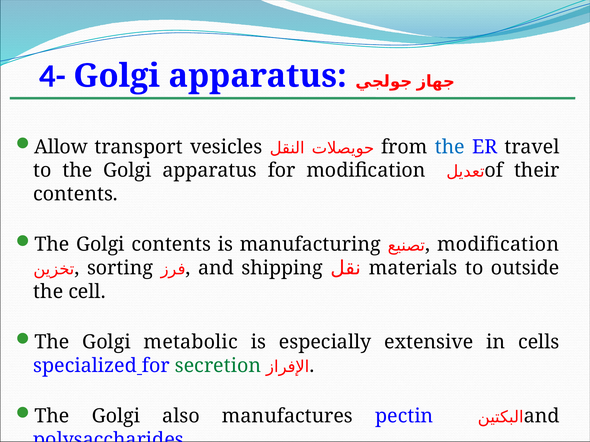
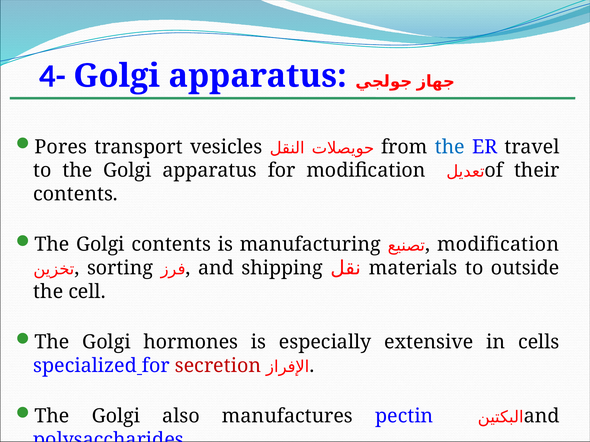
Allow: Allow -> Pores
metabolic: metabolic -> hormones
secretion colour: green -> red
